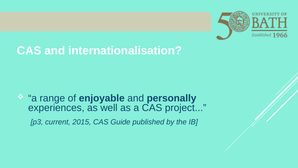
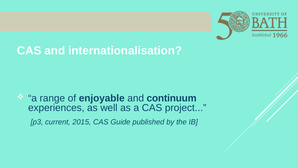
personally: personally -> continuum
